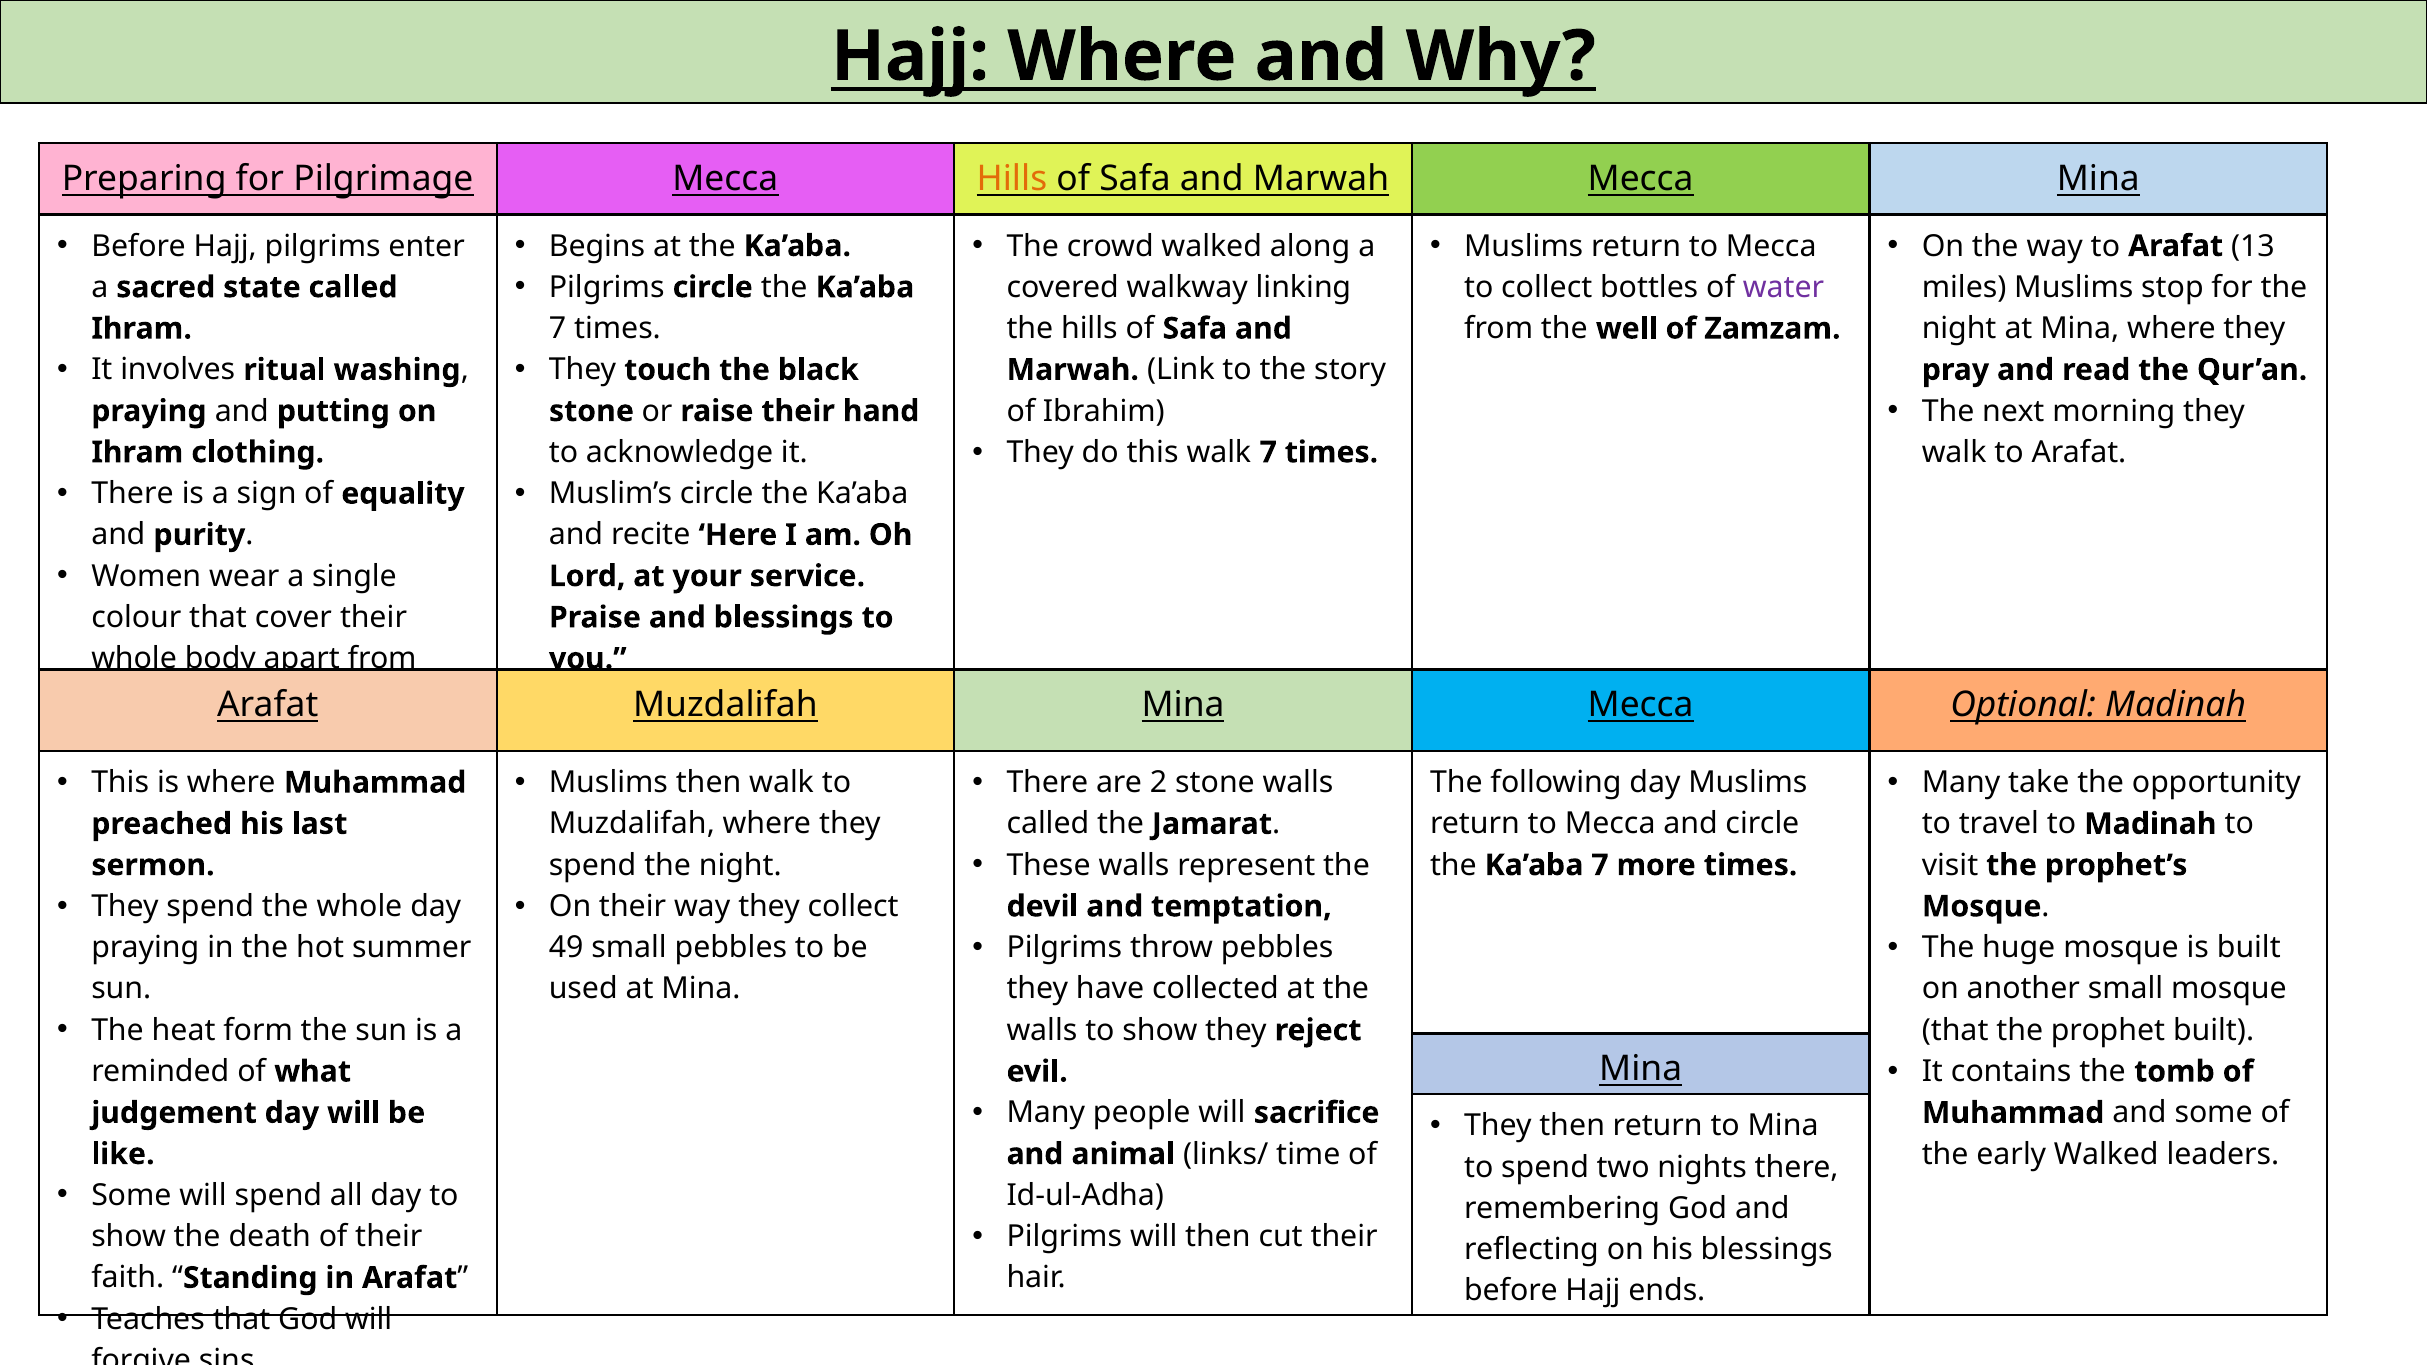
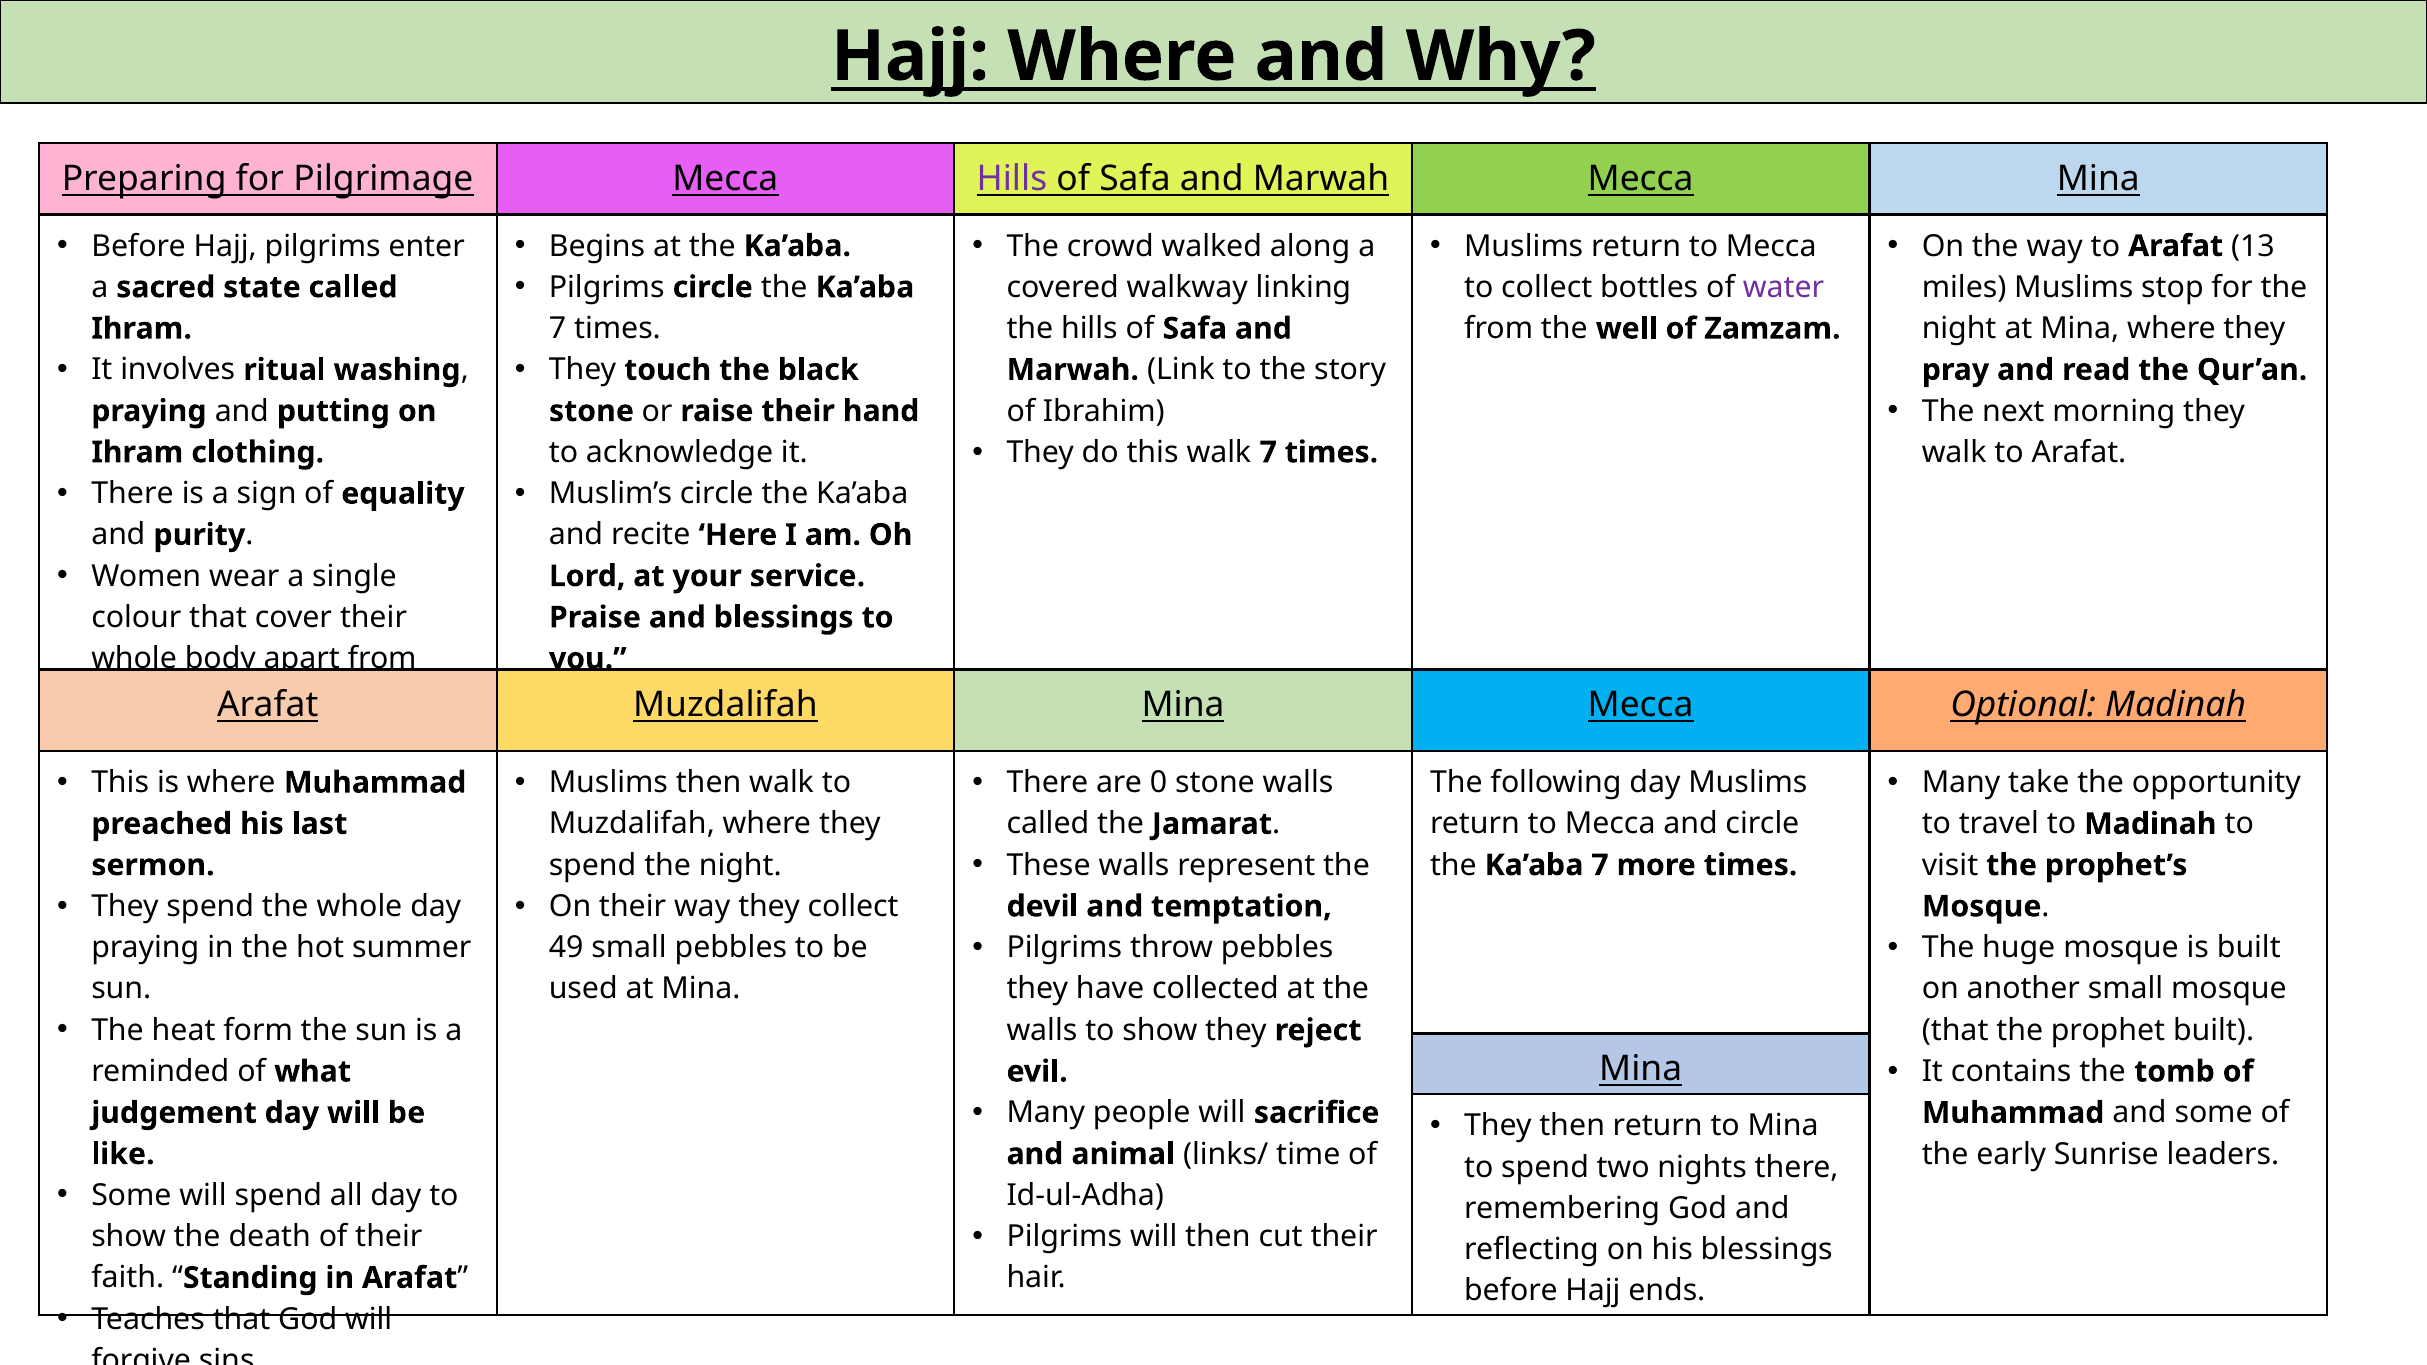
Hills at (1012, 178) colour: orange -> purple
2: 2 -> 0
early Walked: Walked -> Sunrise
